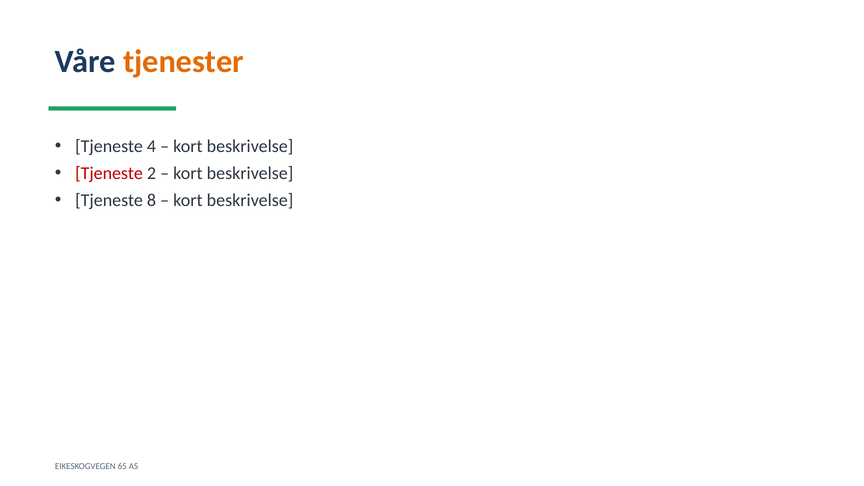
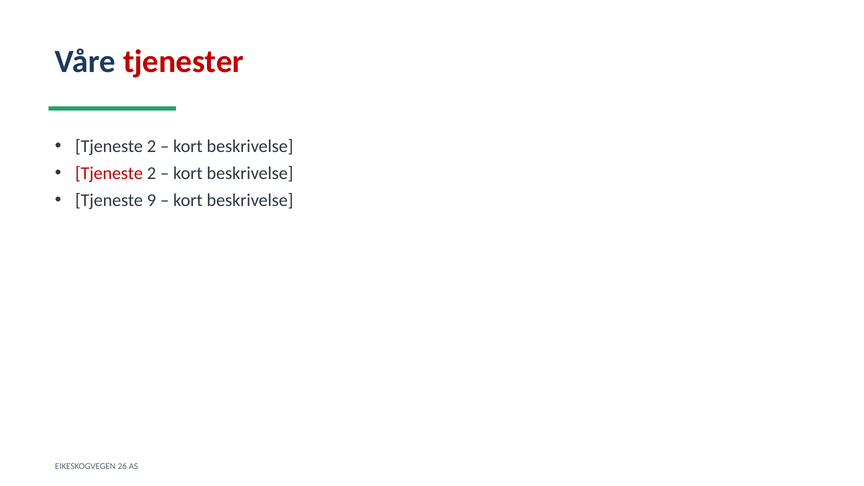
tjenester colour: orange -> red
4 at (151, 146): 4 -> 2
8: 8 -> 9
65: 65 -> 26
